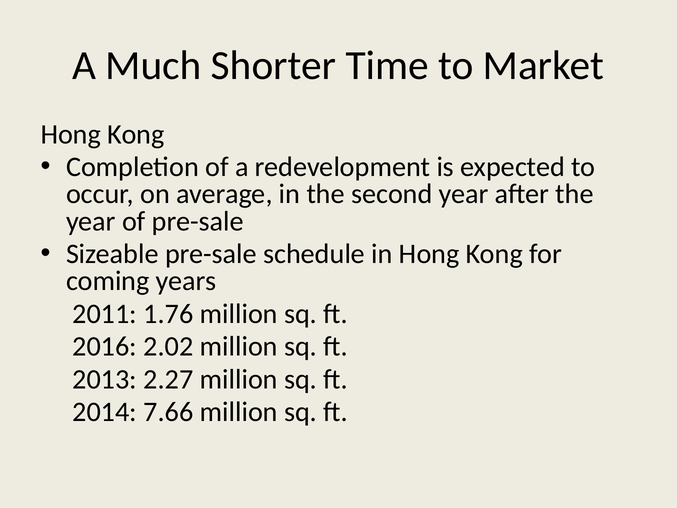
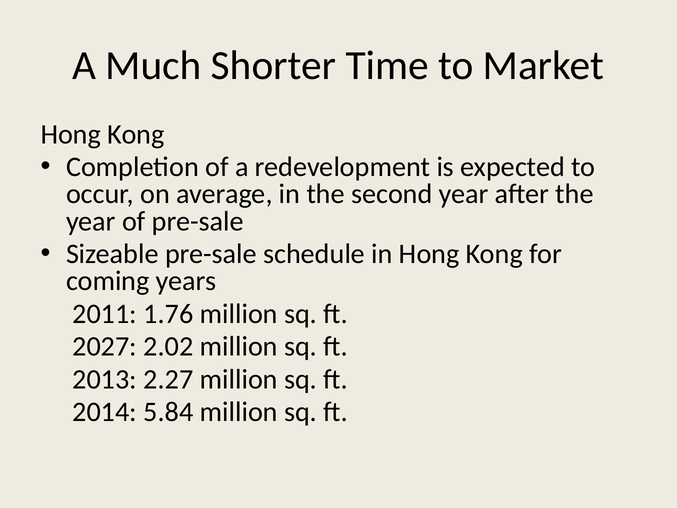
2016: 2016 -> 2027
7.66: 7.66 -> 5.84
